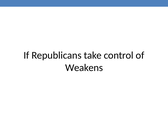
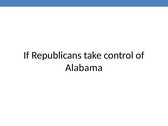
Weakens: Weakens -> Alabama
